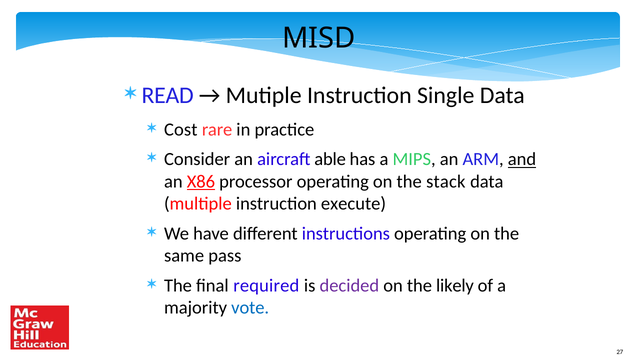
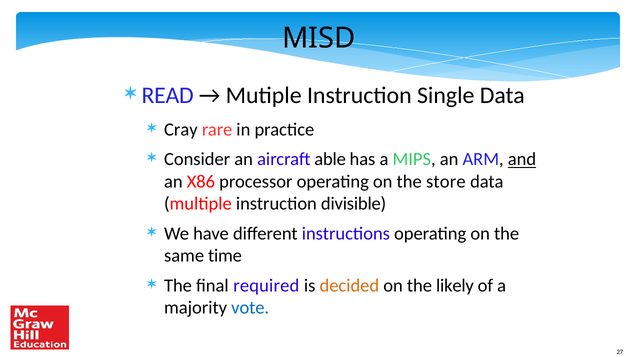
Cost: Cost -> Cray
X86 underline: present -> none
stack: stack -> store
execute: execute -> divisible
pass: pass -> time
decided colour: purple -> orange
